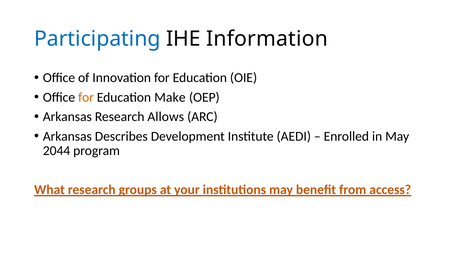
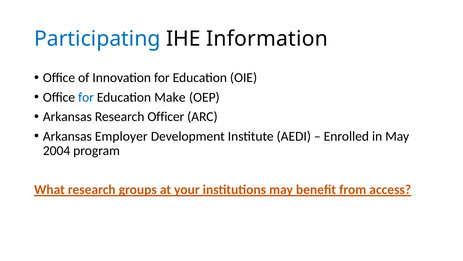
for at (86, 97) colour: orange -> blue
Allows: Allows -> Officer
Describes: Describes -> Employer
2044: 2044 -> 2004
